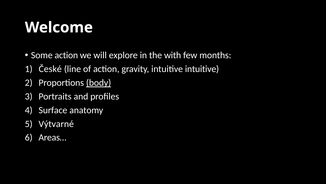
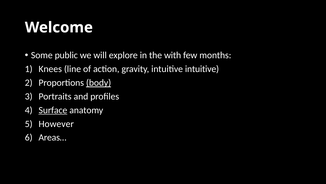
Some action: action -> public
České: České -> Knees
Surface underline: none -> present
Výtvarné: Výtvarné -> However
